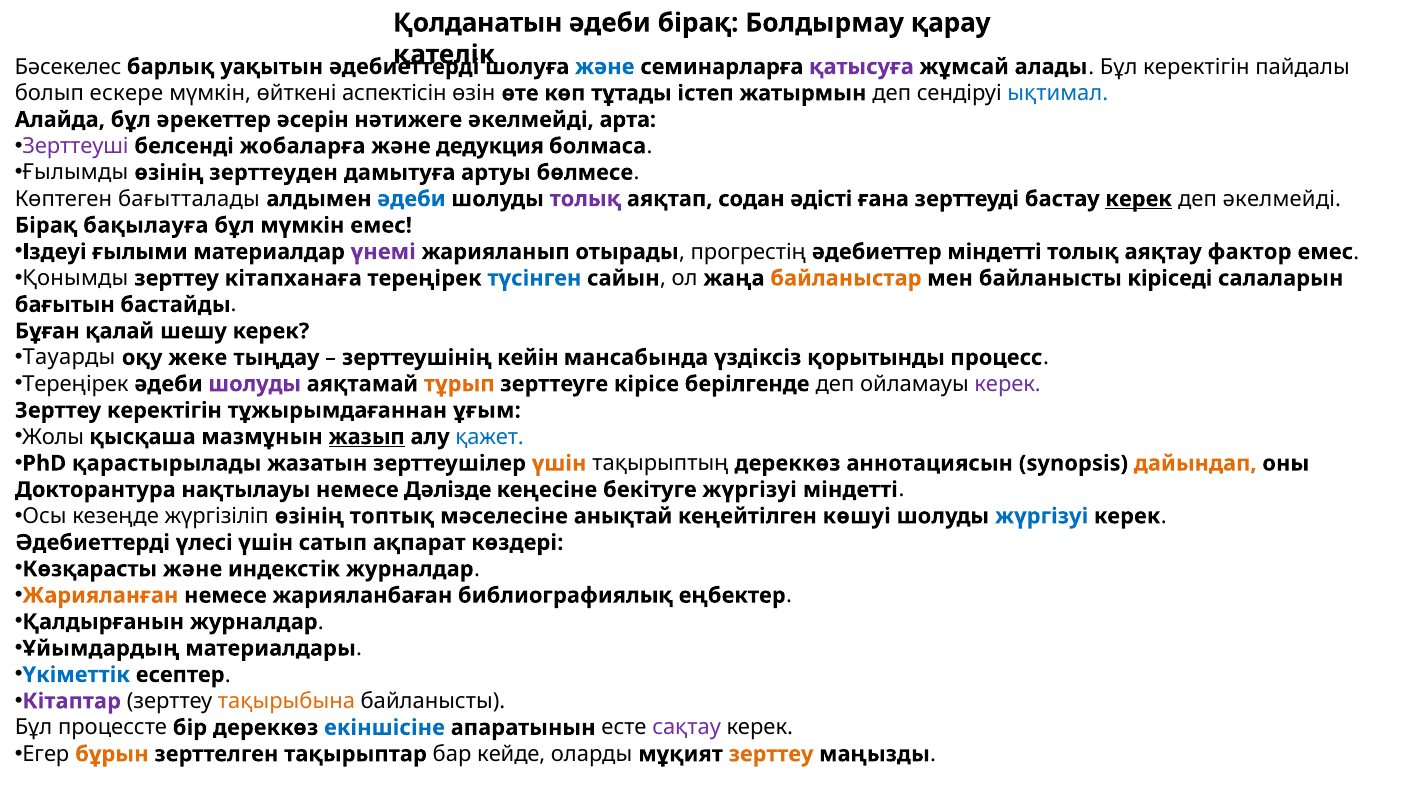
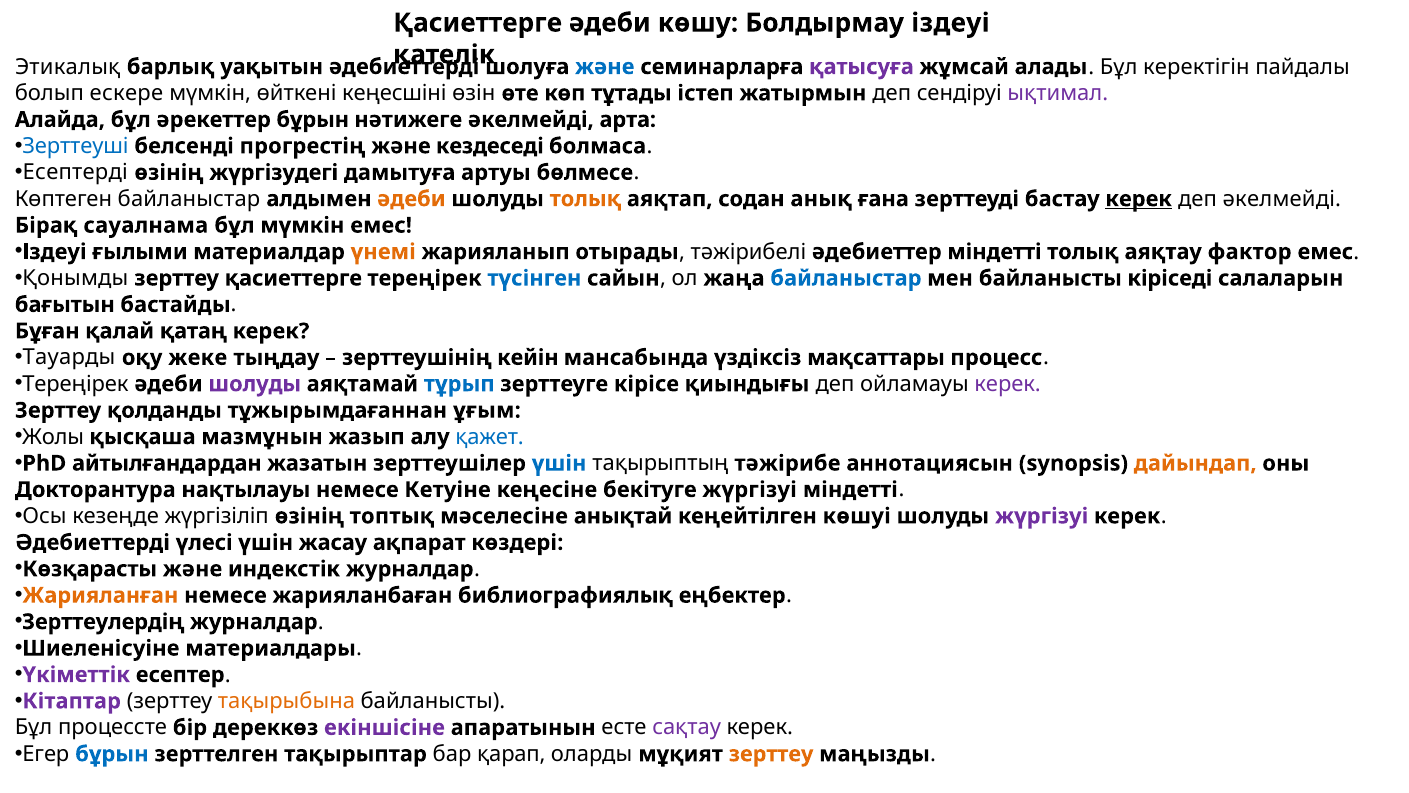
Қолданатын at (478, 23): Қолданатын -> Қасиеттерге
әдеби бірақ: бірақ -> көшу
Болдырмау қарау: қарау -> іздеуі
Бәсекелес: Бәсекелес -> Этикалық
аспектісін: аспектісін -> кеңесшіні
ықтимал colour: blue -> purple
әрекеттер әсерін: әсерін -> бұрын
Зерттеуші colour: purple -> blue
жобаларға: жобаларға -> прогрестің
дедукция: дедукция -> кездеседі
Ғылымды: Ғылымды -> Есептерді
зерттеуден: зерттеуден -> жүргізудегі
Көптеген бағытталады: бағытталады -> байланыстар
әдеби at (411, 199) colour: blue -> orange
толық at (585, 199) colour: purple -> orange
әдісті: әдісті -> анық
бақылауға: бақылауға -> сауалнама
үнемі colour: purple -> orange
прогрестің: прогрестің -> тәжірибелі
зерттеу кітапханаға: кітапханаға -> қасиеттерге
байланыстар at (846, 278) colour: orange -> blue
шешу: шешу -> қатаң
қорытынды: қорытынды -> мақсаттары
тұрып colour: orange -> blue
берілгенде: берілгенде -> қиындығы
Зерттеу керектігін: керектігін -> қолданды
жазып underline: present -> none
қарастырылады: қарастырылады -> айтылғандардан
үшін at (559, 463) colour: orange -> blue
тақырыптың дереккөз: дереккөз -> тәжірибе
Дәлізде: Дәлізде -> Кетуіне
жүргізуі at (1042, 516) colour: blue -> purple
сатып: сатып -> жасау
Қалдырғанын: Қалдырғанын -> Зерттеулердің
Ұйымдардың: Ұйымдардың -> Шиеленісуіне
Үкіметтік colour: blue -> purple
екіншісіне colour: blue -> purple
бұрын at (112, 754) colour: orange -> blue
кейде: кейде -> қарап
